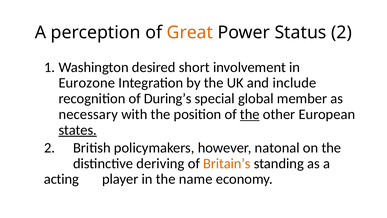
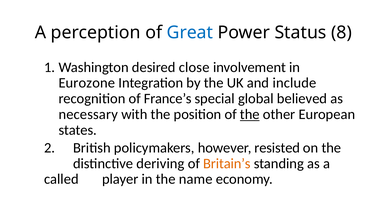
Great colour: orange -> blue
Status 2: 2 -> 8
short: short -> close
During’s: During’s -> France’s
member: member -> believed
states underline: present -> none
natonal: natonal -> resisted
acting: acting -> called
